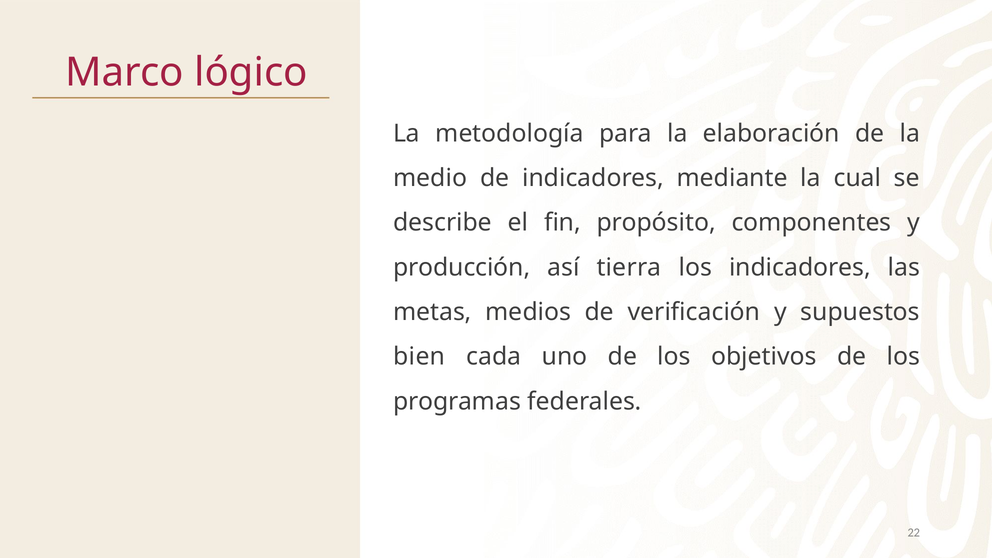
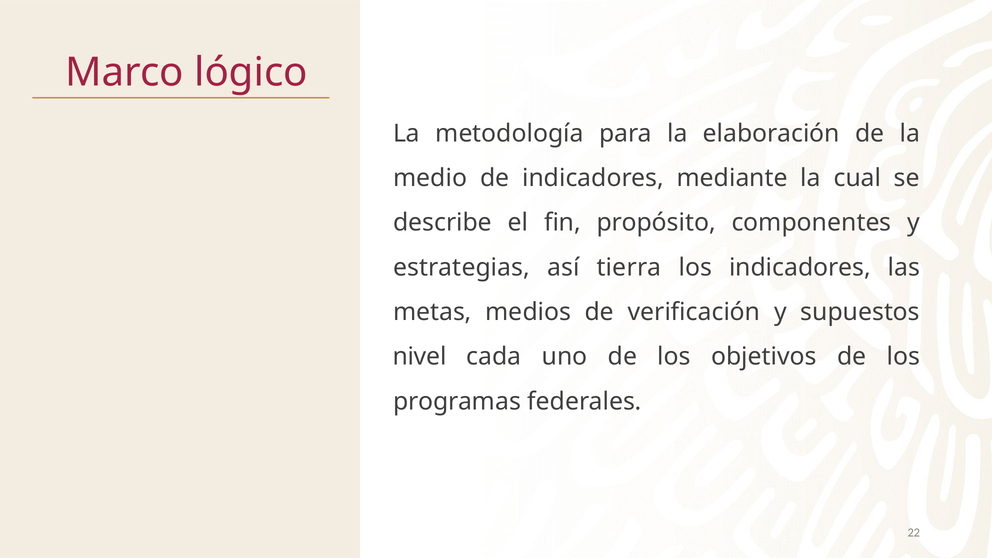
producción: producción -> estrategias
bien: bien -> nivel
